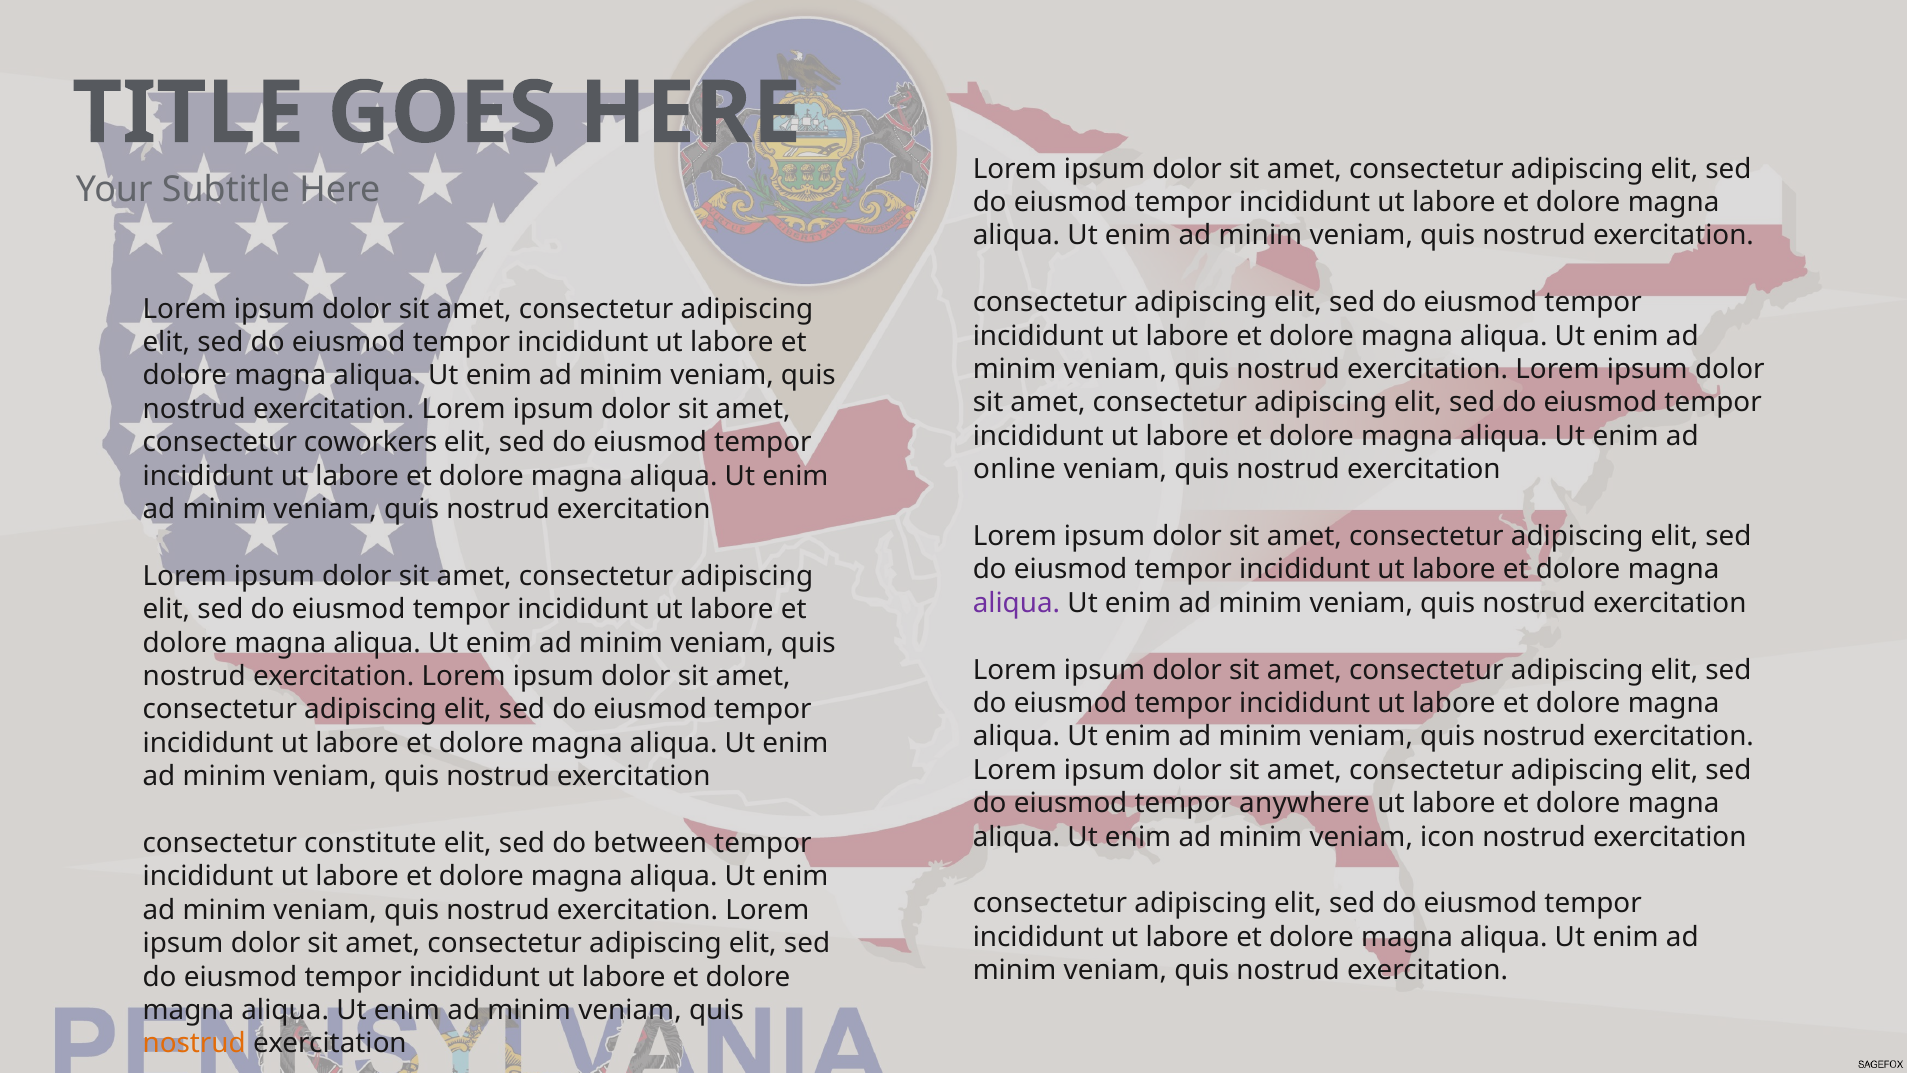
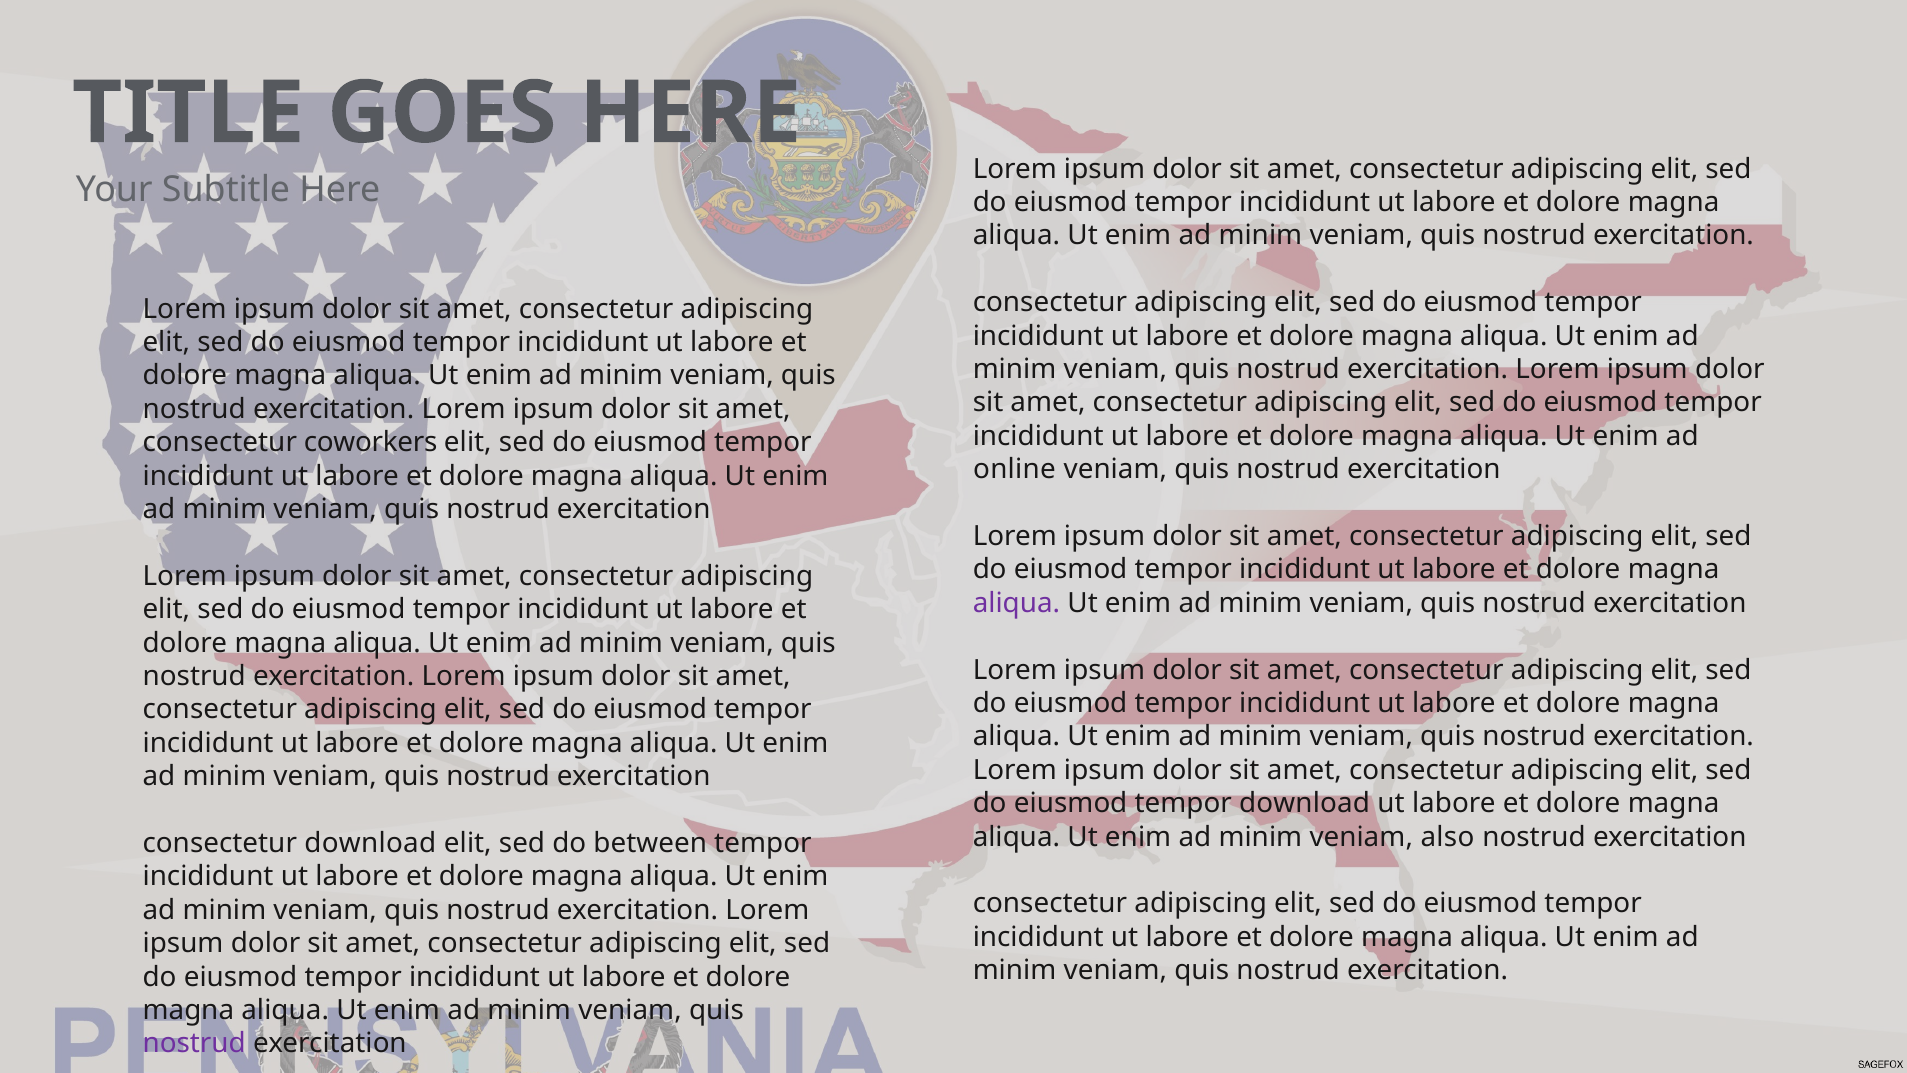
tempor anywhere: anywhere -> download
icon: icon -> also
consectetur constitute: constitute -> download
nostrud at (194, 1043) colour: orange -> purple
